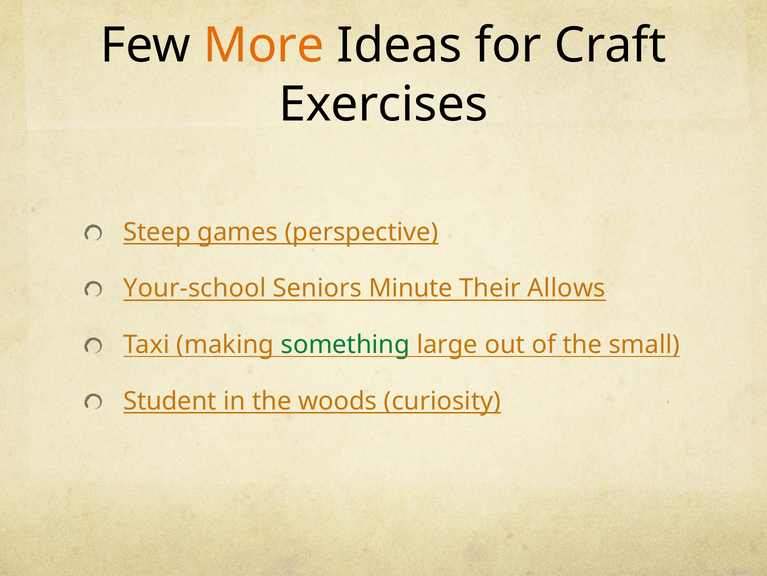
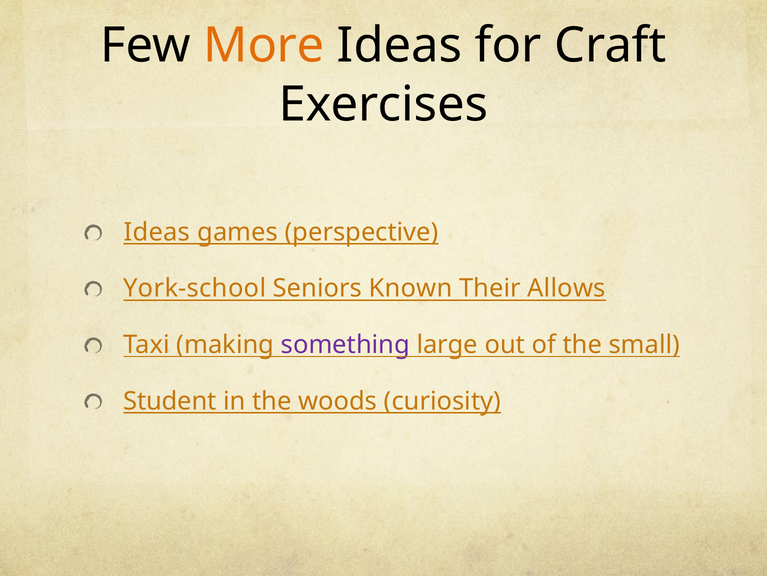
Steep at (157, 232): Steep -> Ideas
Your-school: Your-school -> York-school
Minute: Minute -> Known
something colour: green -> purple
